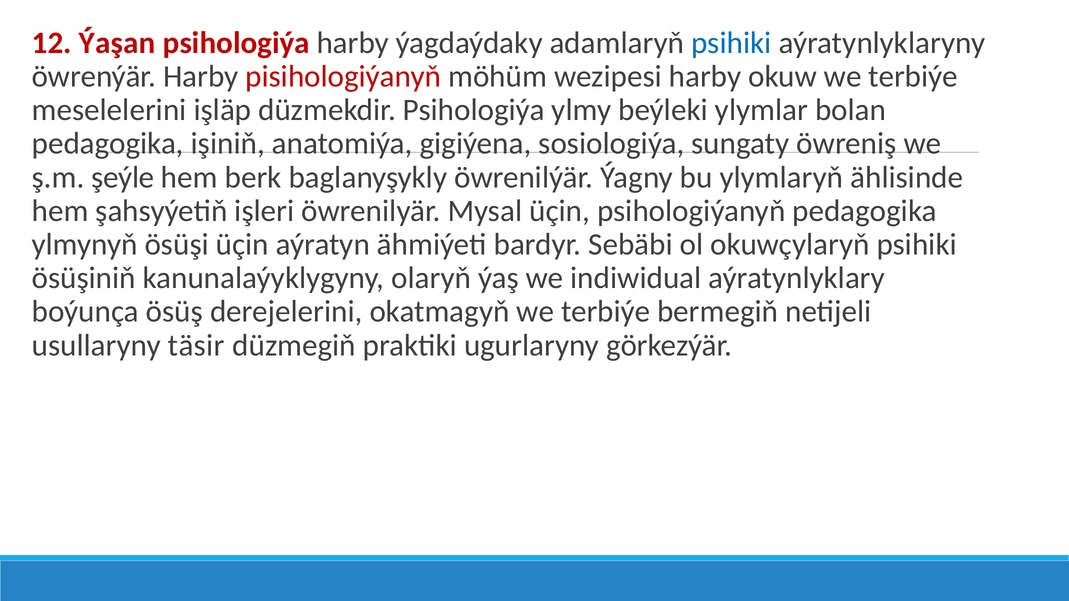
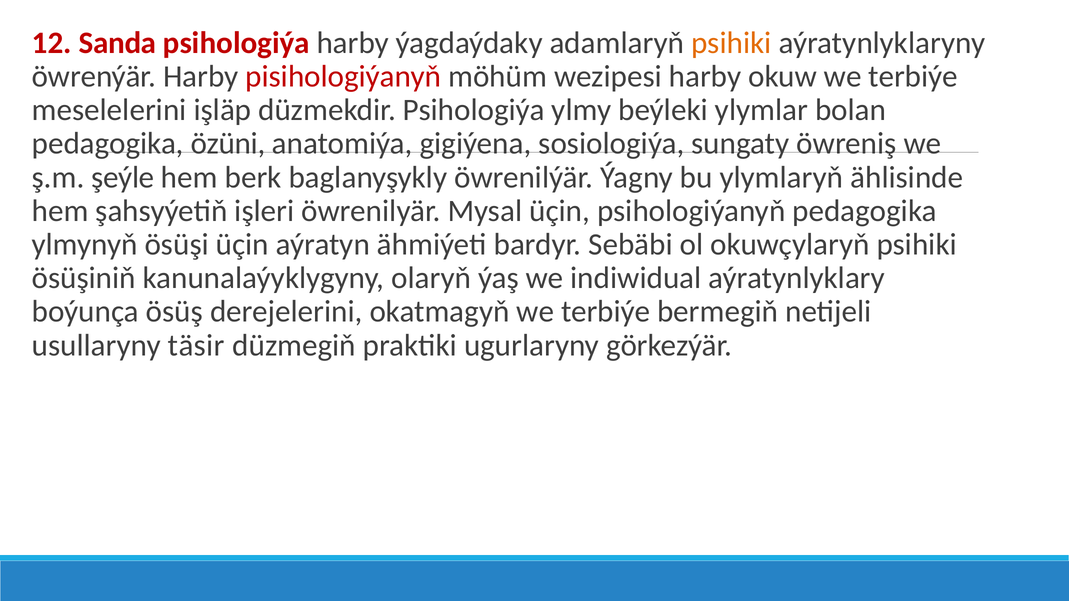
Ýaşan: Ýaşan -> Sanda
psihiki at (731, 43) colour: blue -> orange
işiniň: işiniň -> özüni
